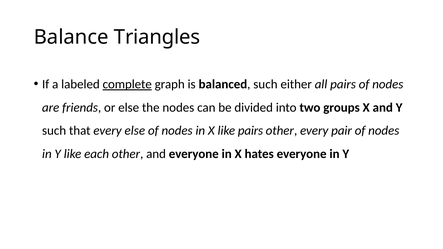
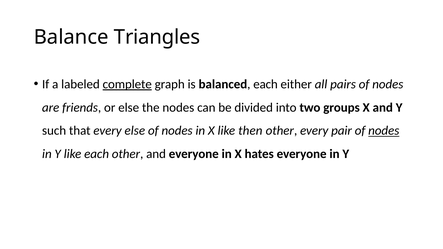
balanced such: such -> each
like pairs: pairs -> then
nodes at (384, 131) underline: none -> present
